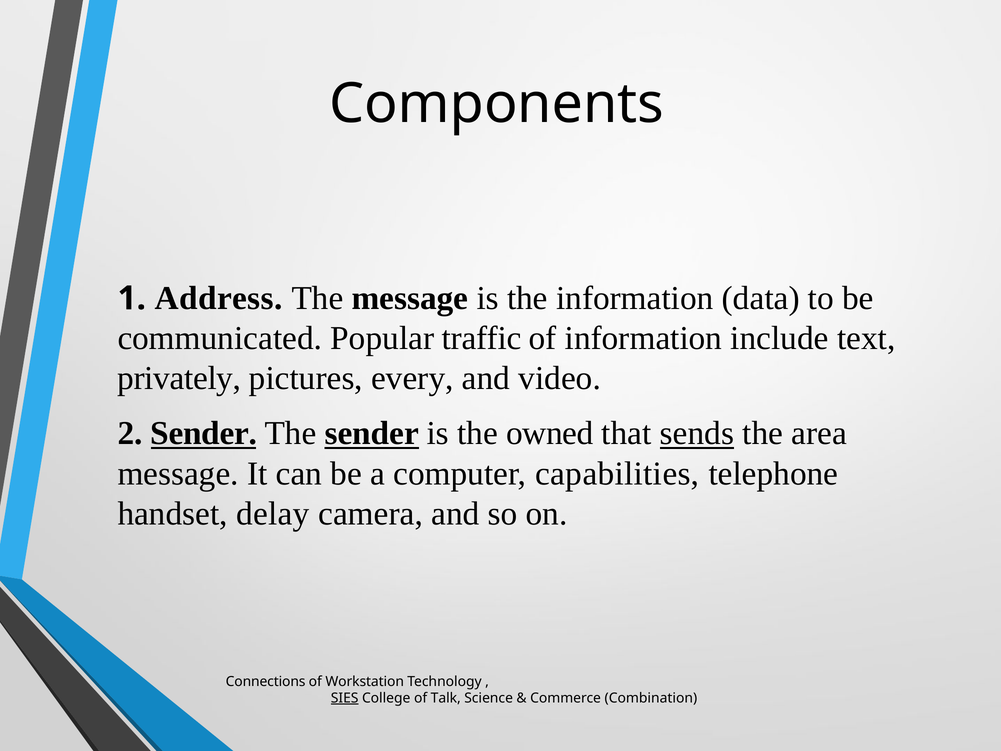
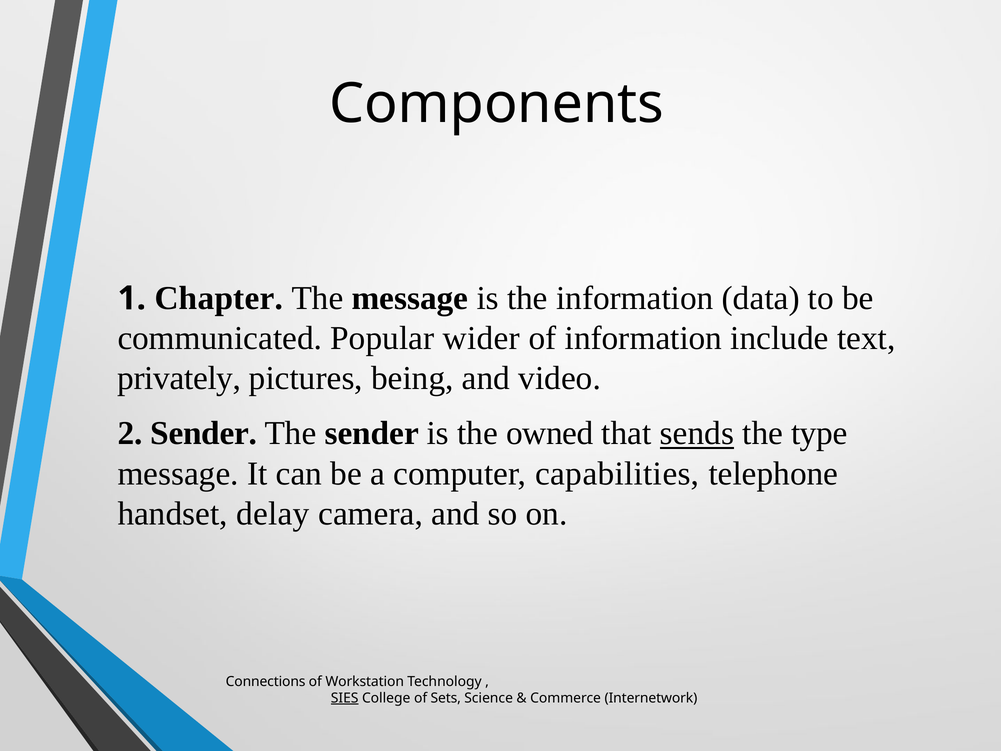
Address: Address -> Chapter
traffic: traffic -> wider
every: every -> being
Sender at (204, 433) underline: present -> none
sender at (372, 433) underline: present -> none
area: area -> type
Talk: Talk -> Sets
Combination: Combination -> Internetwork
